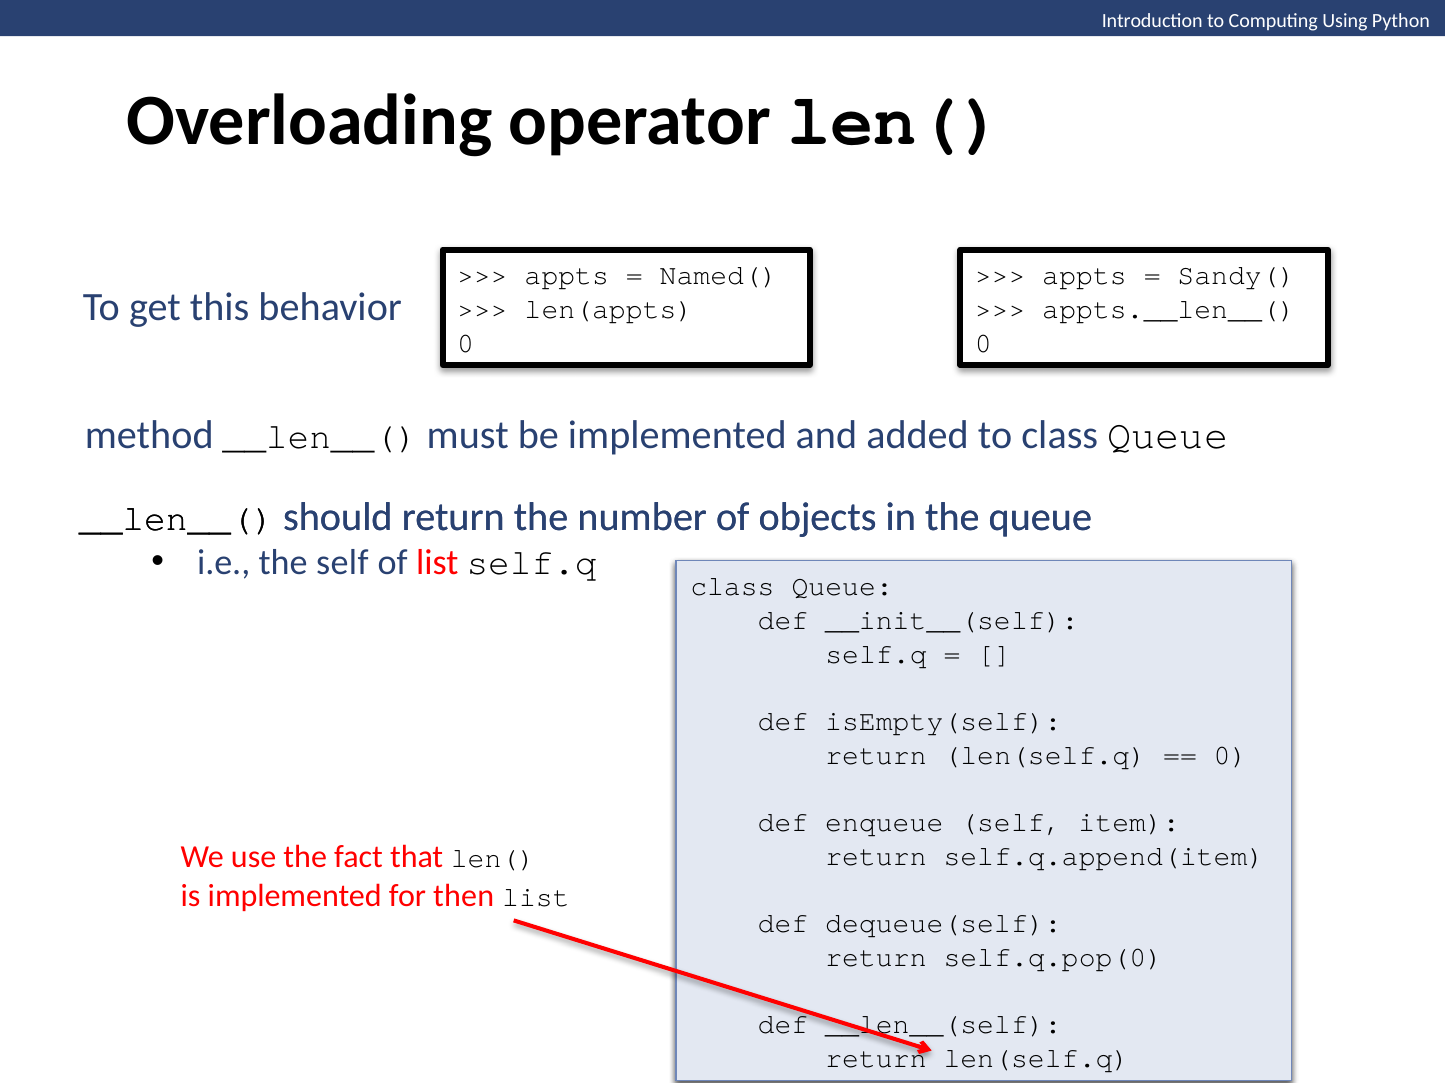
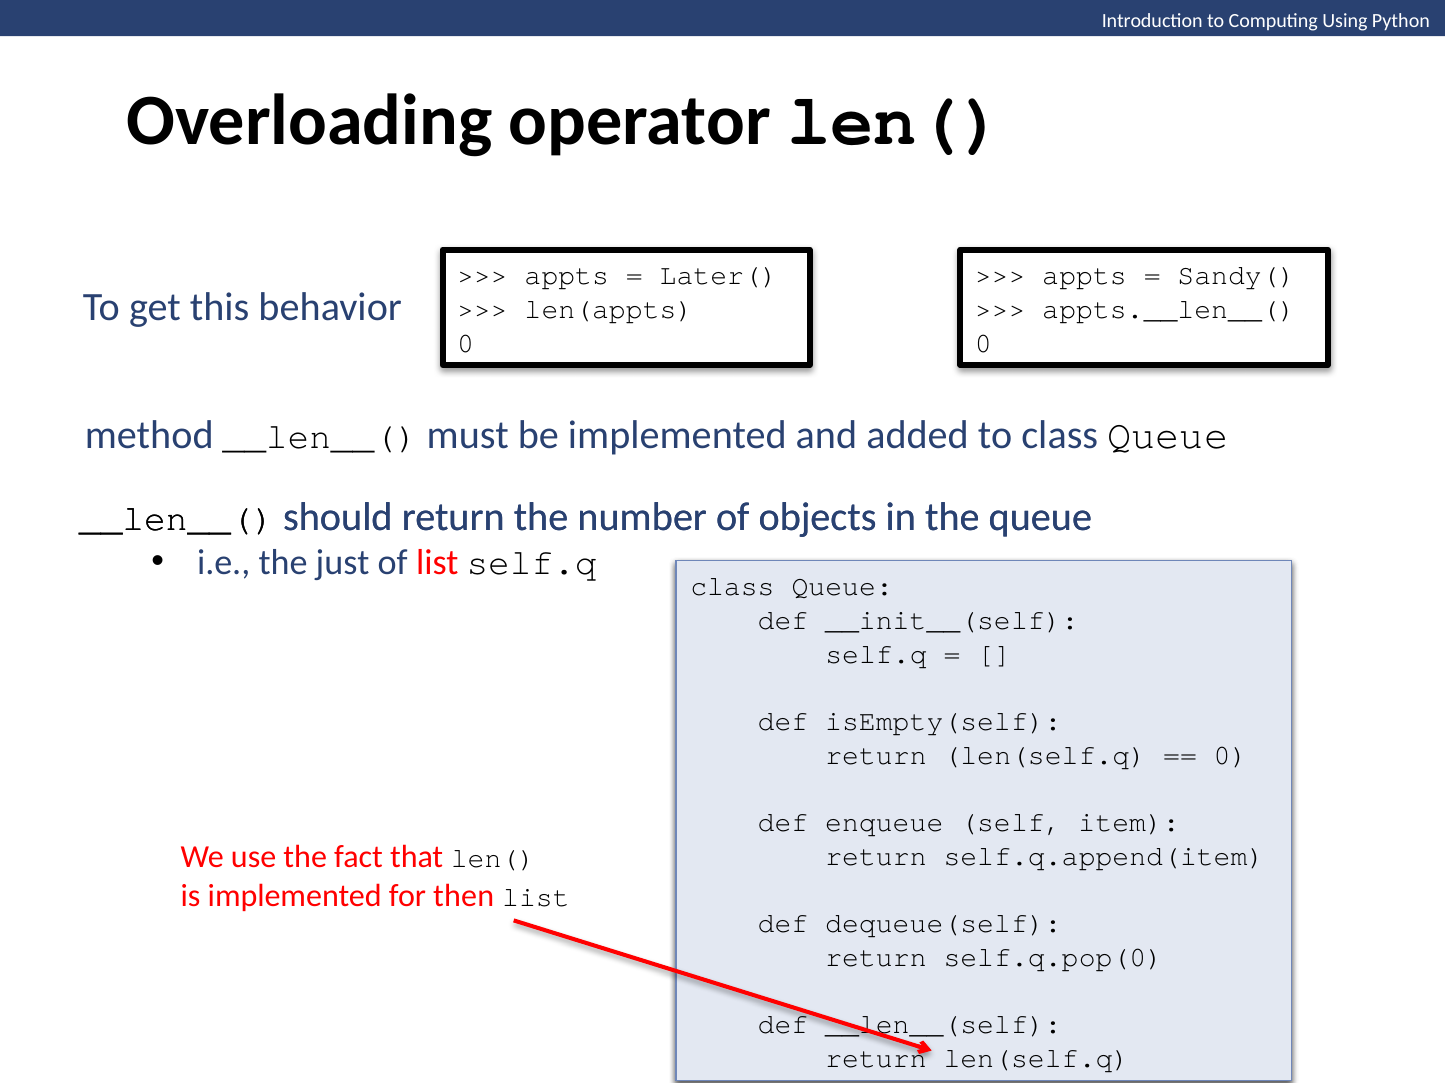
Named(: Named( -> Later(
the self: self -> just
